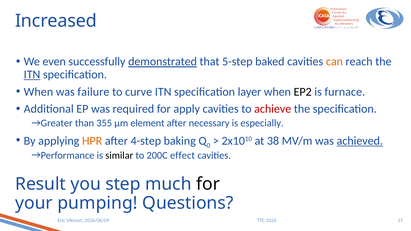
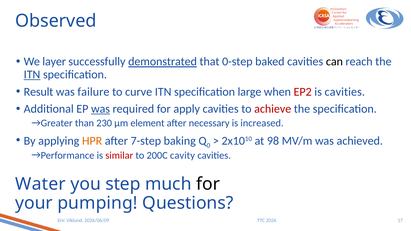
Increased: Increased -> Observed
even: even -> layer
5-step: 5-step -> 0-step
can colour: orange -> black
When at (38, 92): When -> Result
layer: layer -> large
EP2 colour: black -> red
is furnace: furnace -> cavities
was at (101, 109) underline: none -> present
355: 355 -> 230
especially: especially -> increased
4-step: 4-step -> 7-step
38: 38 -> 98
achieved underline: present -> none
similar colour: black -> red
effect: effect -> cavity
Result: Result -> Water
